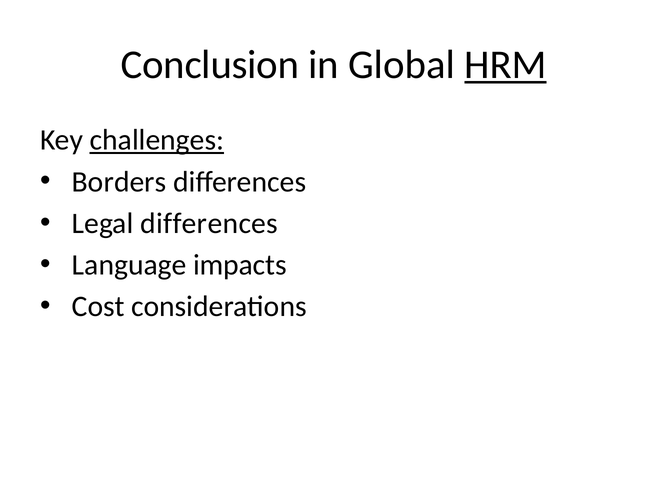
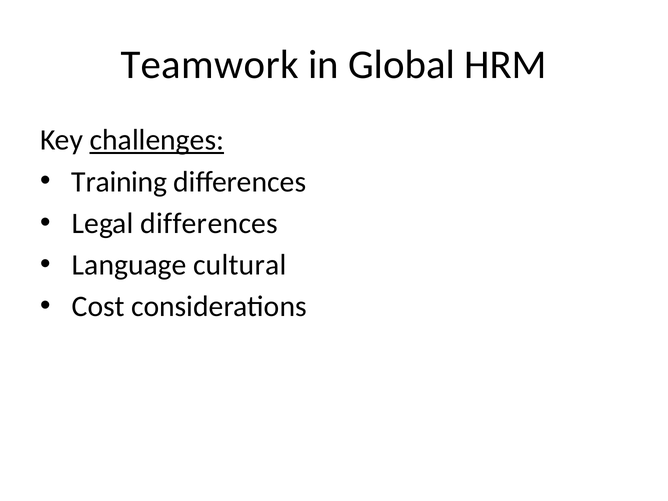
Conclusion: Conclusion -> Teamwork
HRM underline: present -> none
Borders: Borders -> Training
impacts: impacts -> cultural
